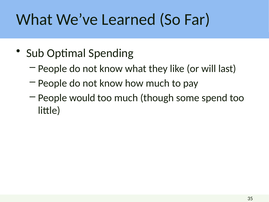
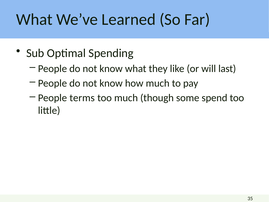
would: would -> terms
